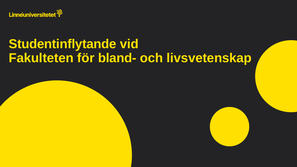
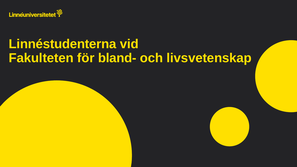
Studentinflytande: Studentinflytande -> Linnéstudenterna
